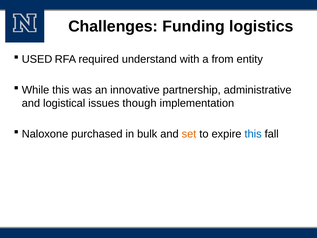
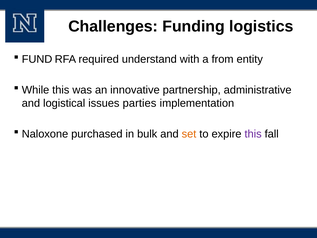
USED: USED -> FUND
though: though -> parties
this at (253, 134) colour: blue -> purple
